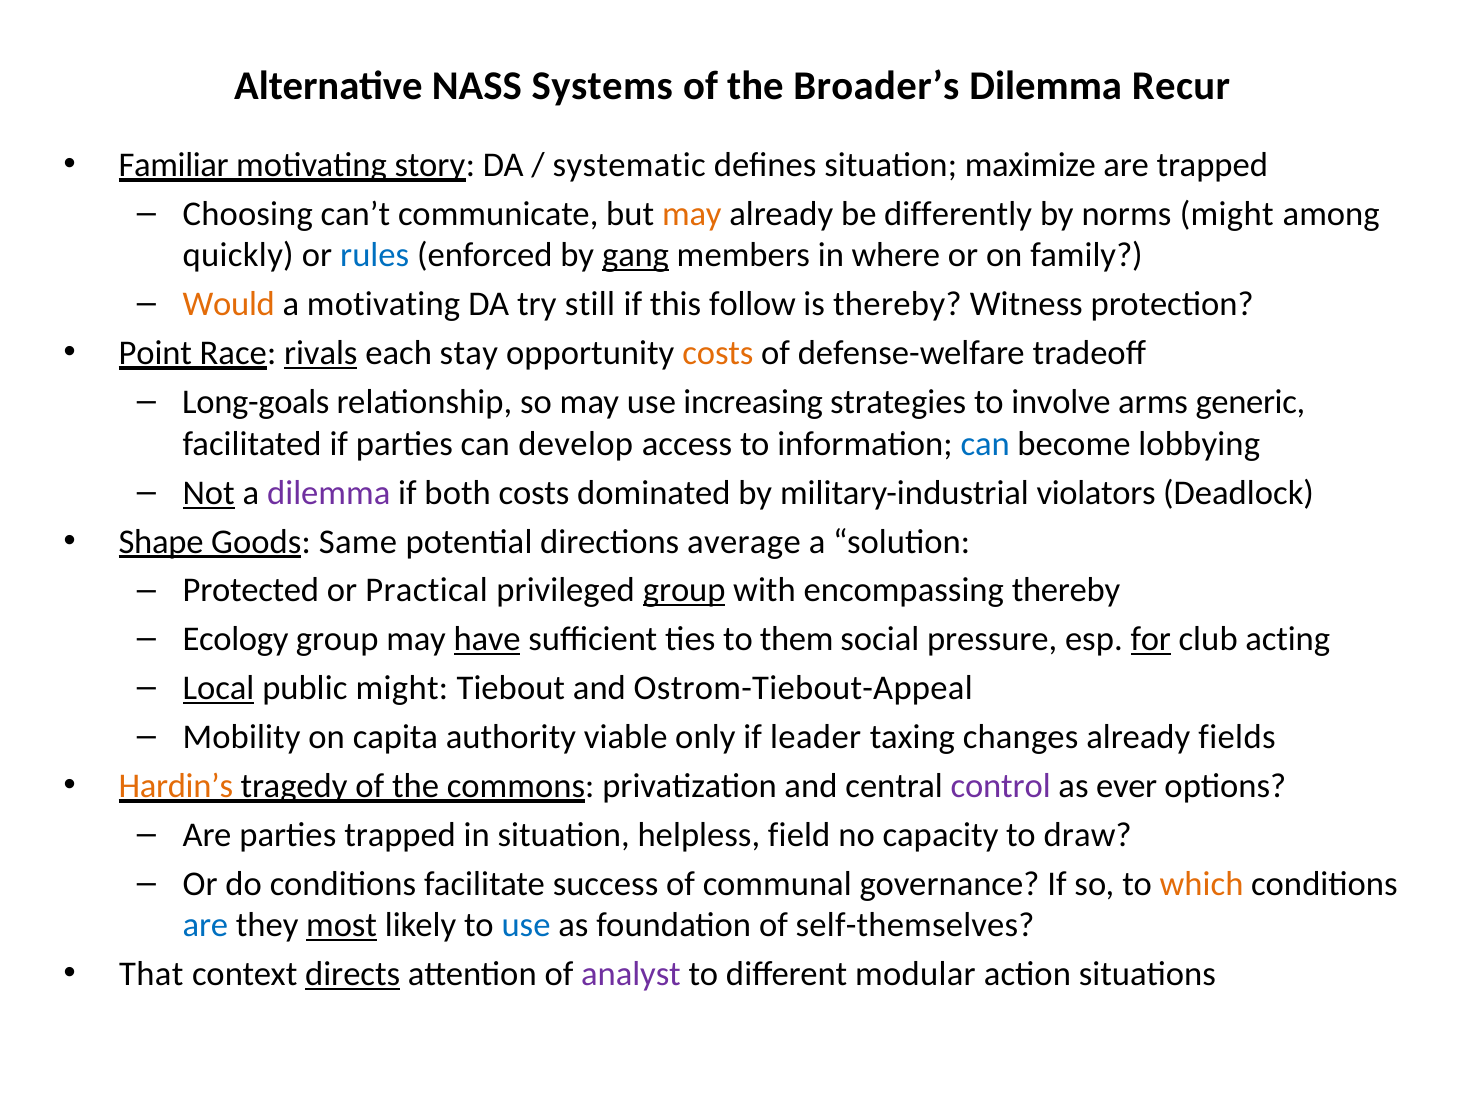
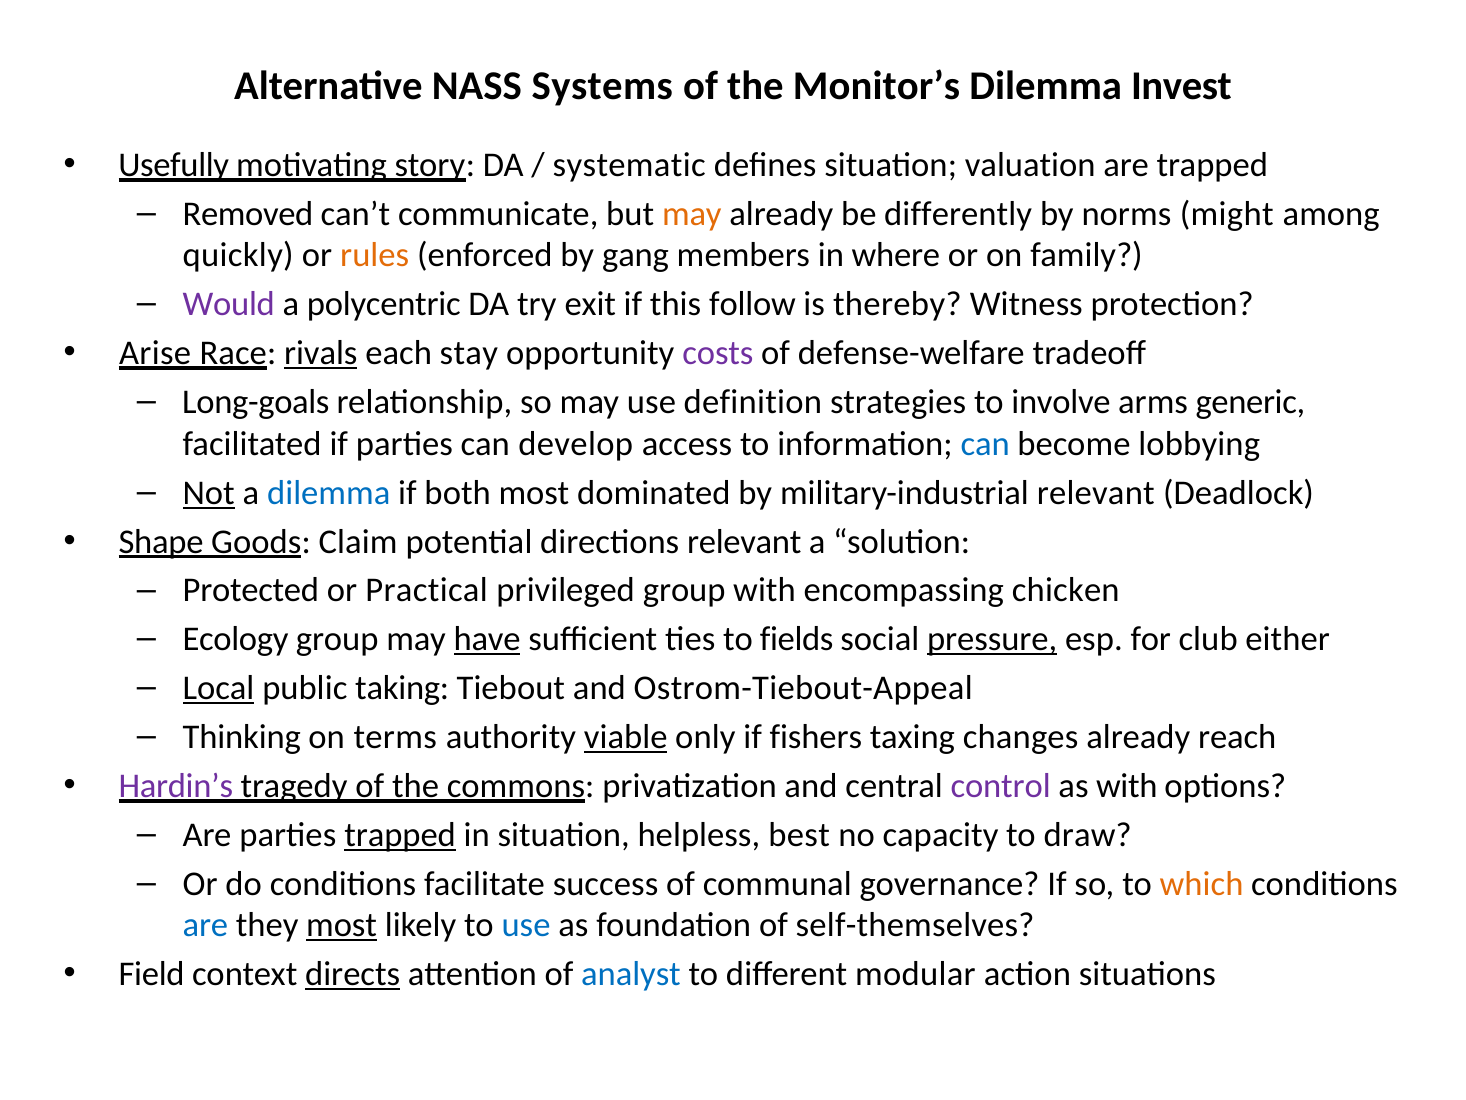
Broader’s: Broader’s -> Monitor’s
Recur: Recur -> Invest
Familiar: Familiar -> Usefully
maximize: maximize -> valuation
Choosing: Choosing -> Removed
rules colour: blue -> orange
gang underline: present -> none
Would colour: orange -> purple
a motivating: motivating -> polycentric
still: still -> exit
Point: Point -> Arise
costs at (718, 353) colour: orange -> purple
increasing: increasing -> definition
dilemma at (329, 492) colour: purple -> blue
both costs: costs -> most
military-industrial violators: violators -> relevant
Same: Same -> Claim
directions average: average -> relevant
group at (684, 590) underline: present -> none
encompassing thereby: thereby -> chicken
them: them -> fields
pressure underline: none -> present
for underline: present -> none
acting: acting -> either
public might: might -> taking
Mobility: Mobility -> Thinking
capita: capita -> terms
viable underline: none -> present
leader: leader -> fishers
fields: fields -> reach
Hardin’s colour: orange -> purple
as ever: ever -> with
trapped at (400, 835) underline: none -> present
field: field -> best
That: That -> Field
analyst colour: purple -> blue
